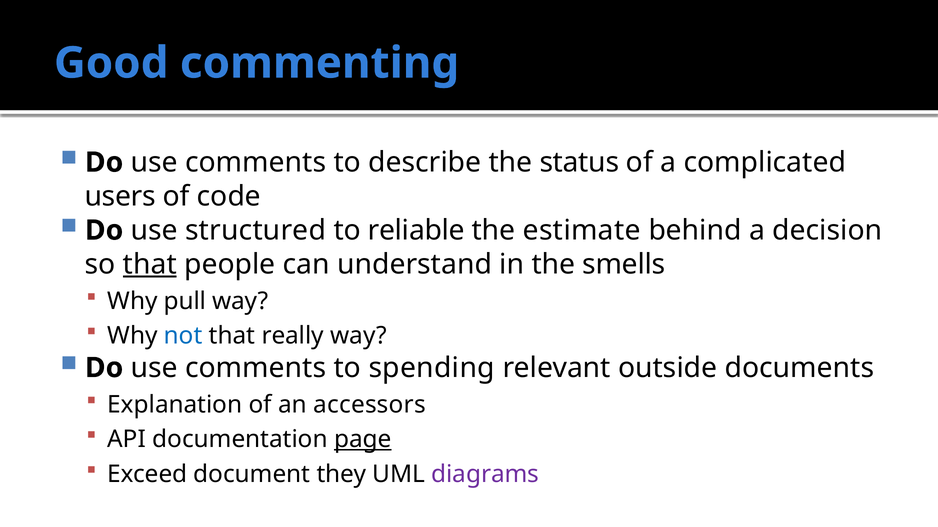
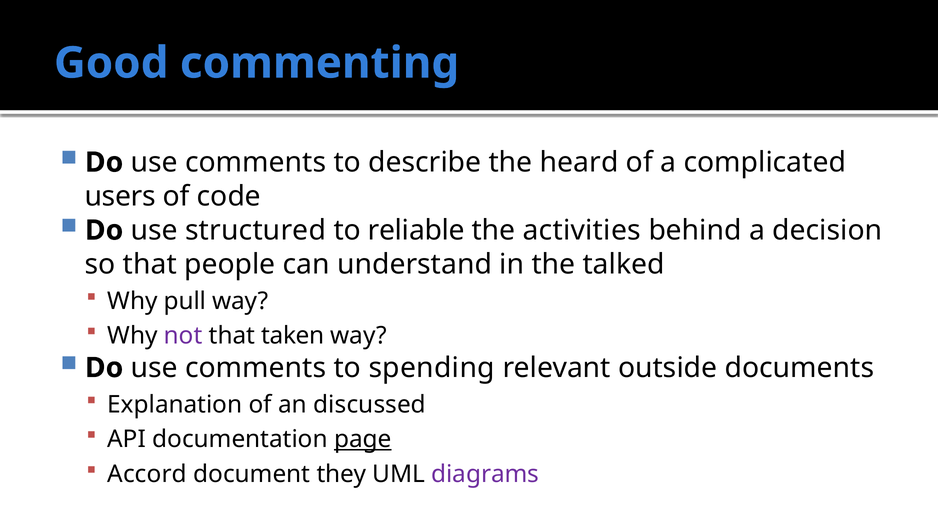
status: status -> heard
estimate: estimate -> activities
that at (150, 265) underline: present -> none
smells: smells -> talked
not colour: blue -> purple
really: really -> taken
accessors: accessors -> discussed
Exceed: Exceed -> Accord
